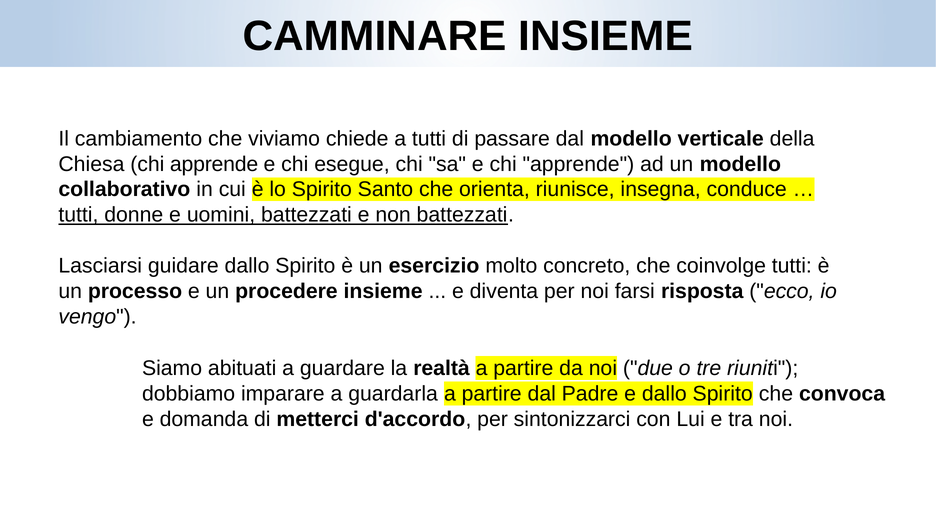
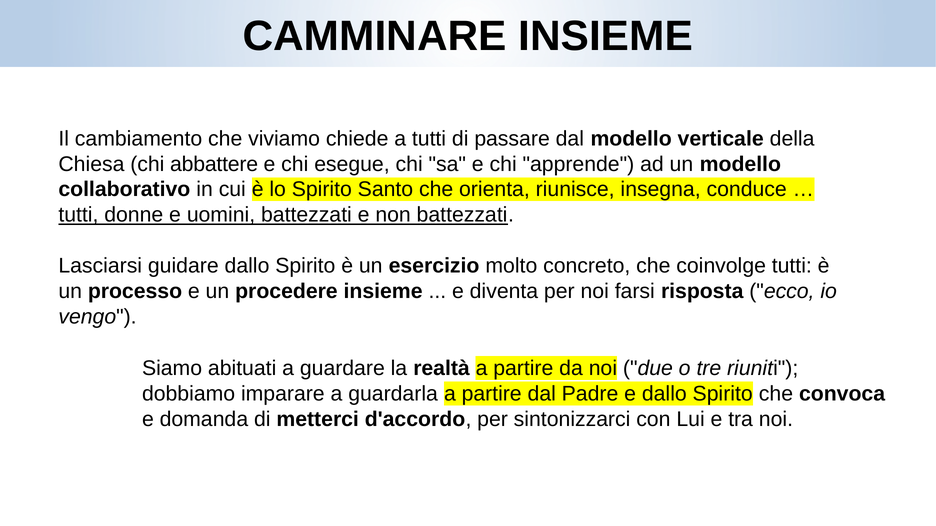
Chiesa chi apprende: apprende -> abbattere
